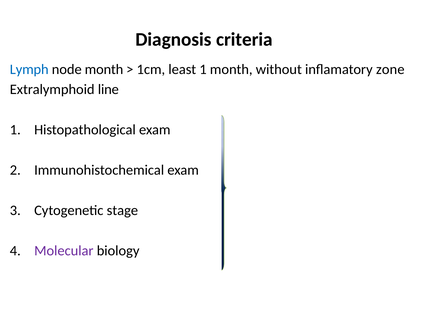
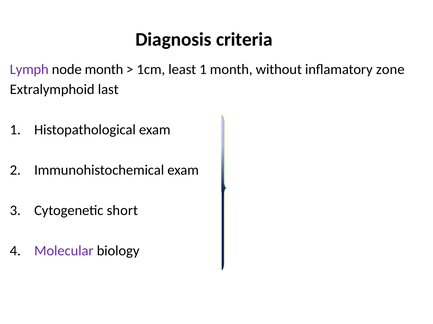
Lymph colour: blue -> purple
line: line -> last
stage: stage -> short
